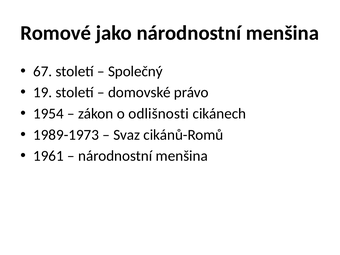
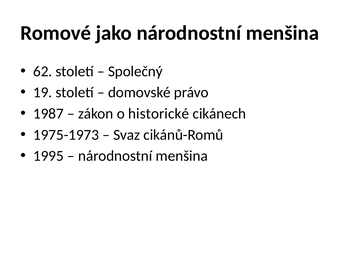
67: 67 -> 62
1954: 1954 -> 1987
odlišnosti: odlišnosti -> historické
1989-1973: 1989-1973 -> 1975-1973
1961: 1961 -> 1995
